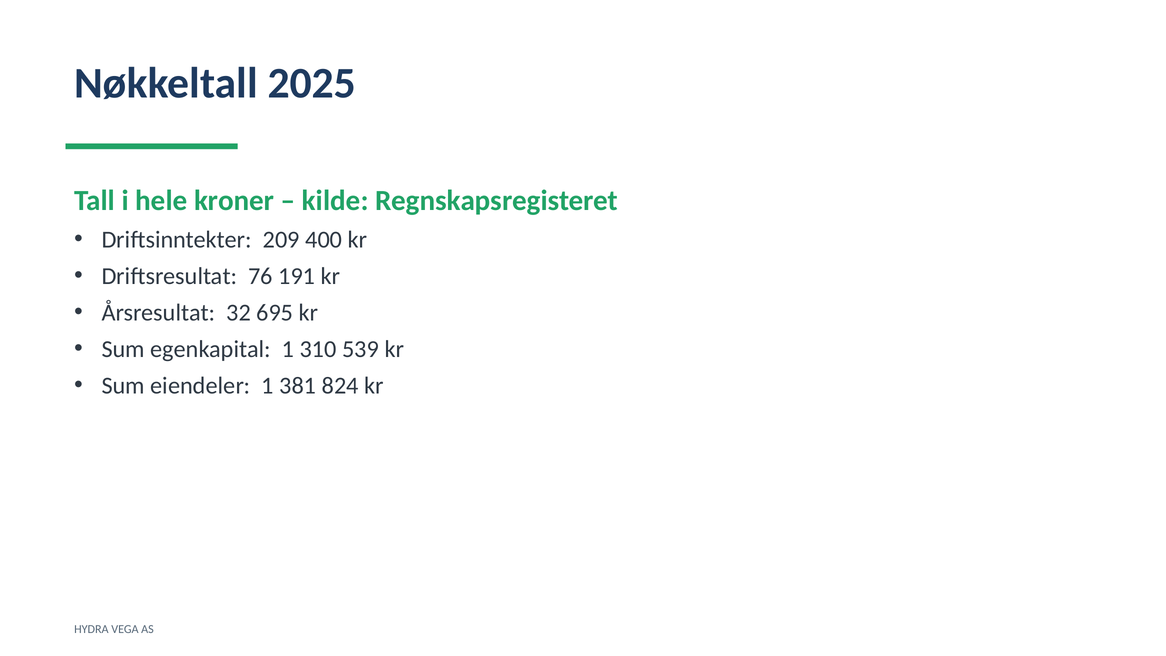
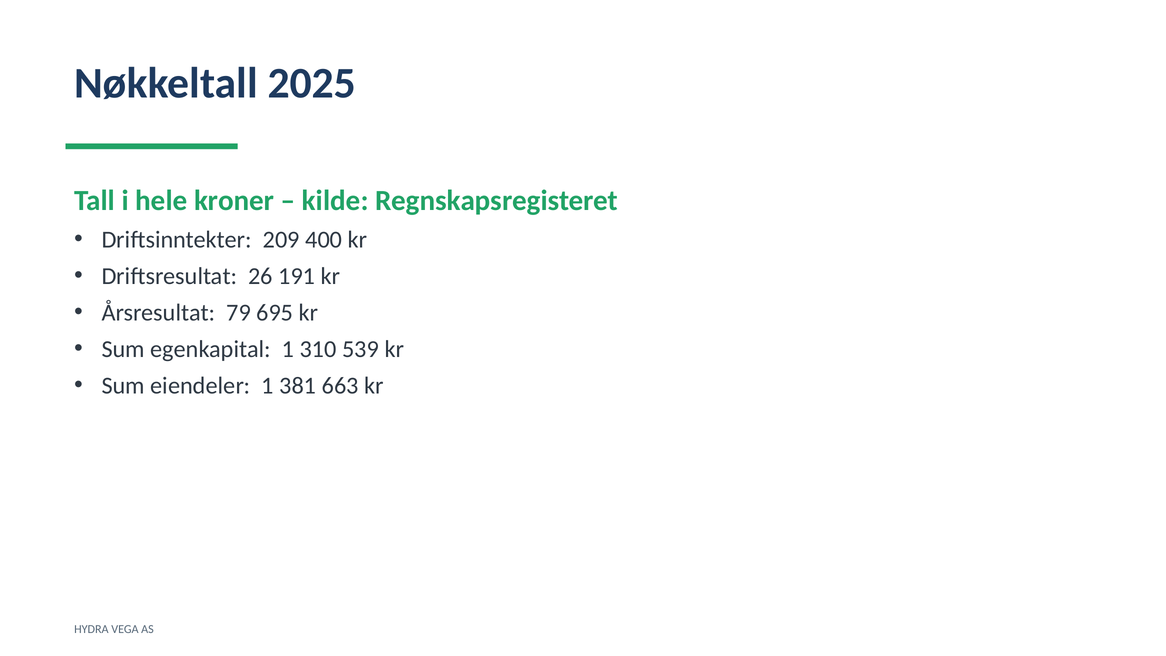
76: 76 -> 26
32: 32 -> 79
824: 824 -> 663
